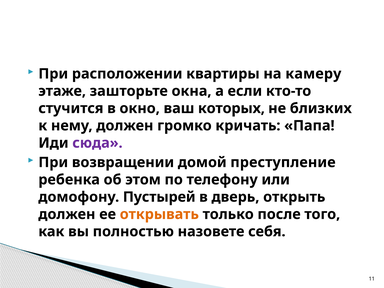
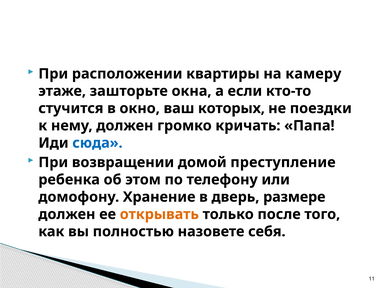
близких: близких -> поездки
сюда colour: purple -> blue
Пустырей: Пустырей -> Хранение
открыть: открыть -> размере
